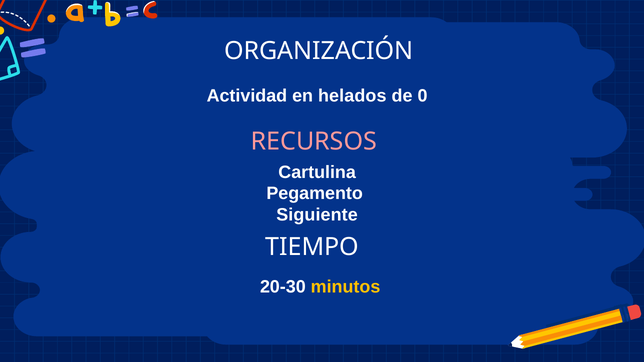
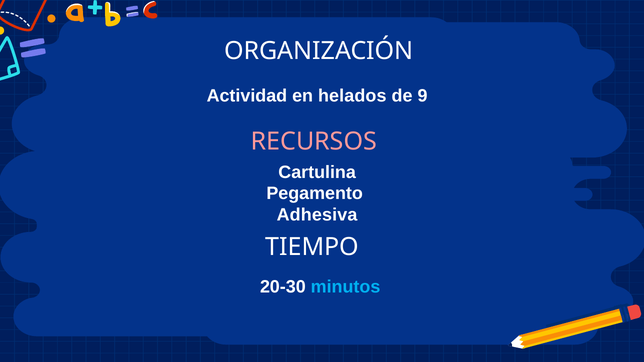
0: 0 -> 9
Siguiente: Siguiente -> Adhesiva
minutos colour: yellow -> light blue
